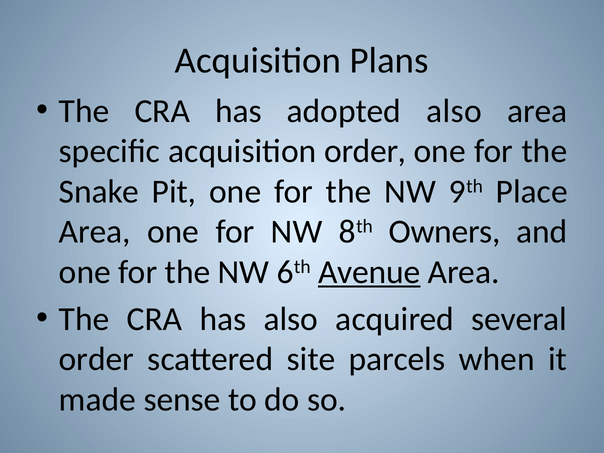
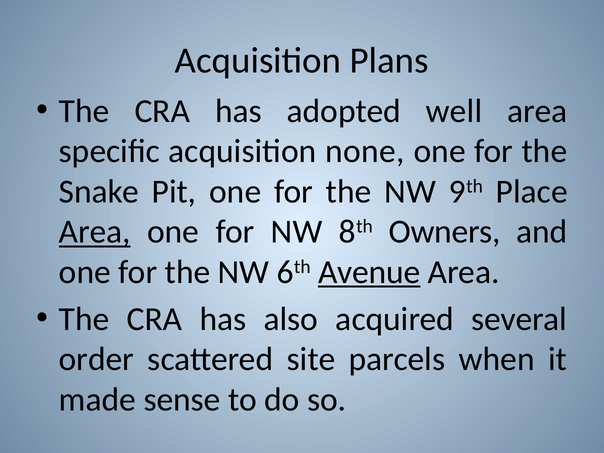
adopted also: also -> well
acquisition order: order -> none
Area at (95, 232) underline: none -> present
